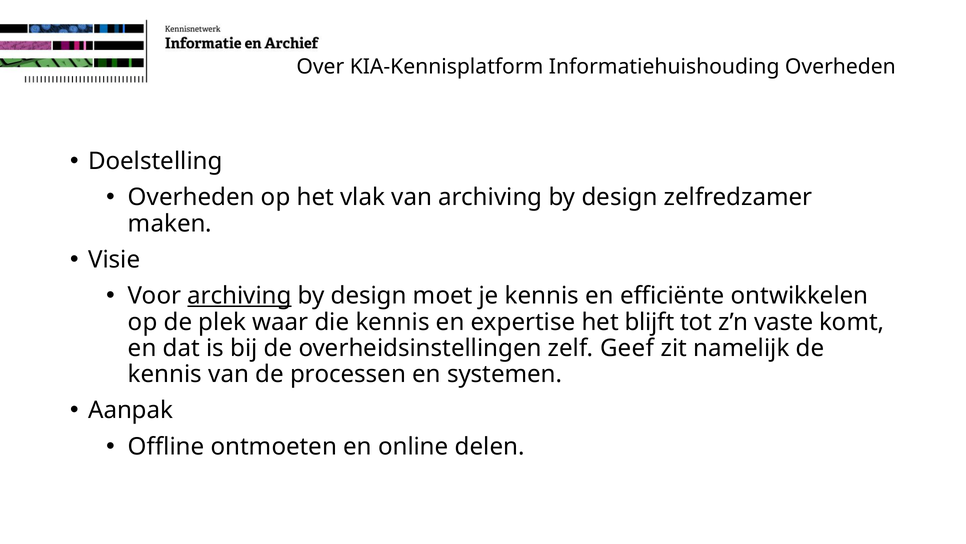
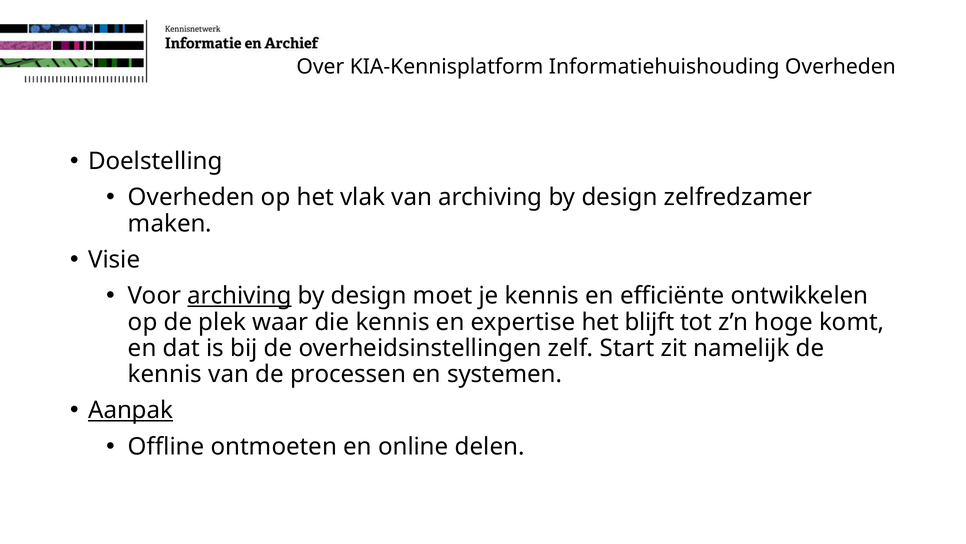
vaste: vaste -> hoge
Geef: Geef -> Start
Aanpak underline: none -> present
